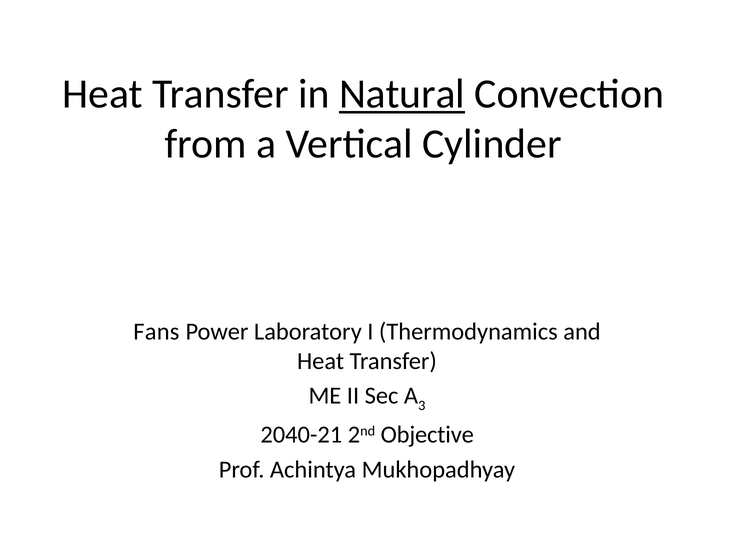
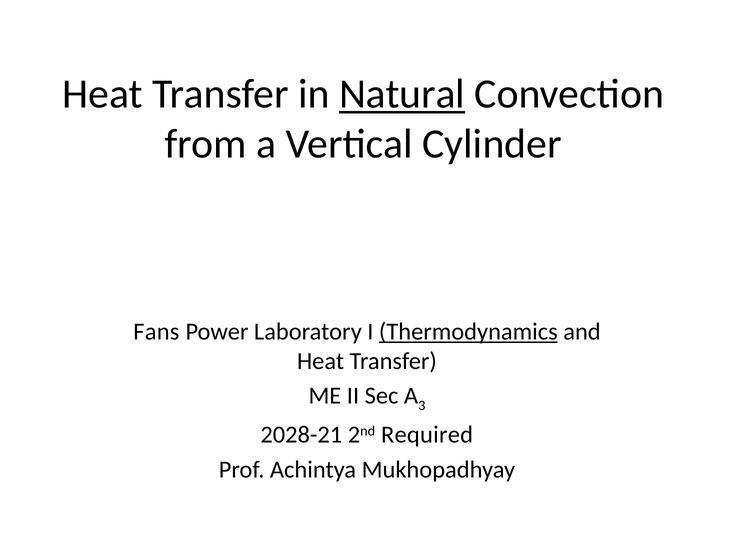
Thermodynamics underline: none -> present
2040-21: 2040-21 -> 2028-21
Objective: Objective -> Required
